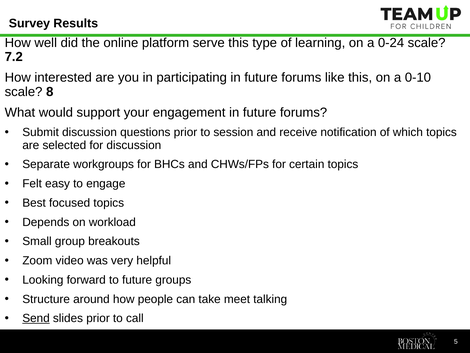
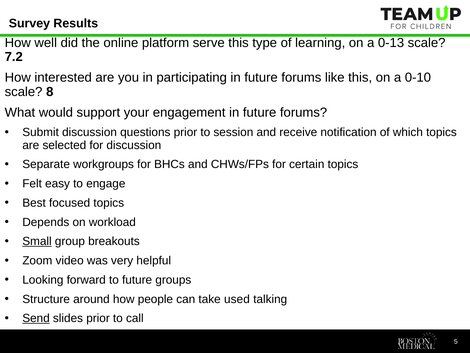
0-24: 0-24 -> 0-13
Small underline: none -> present
meet: meet -> used
